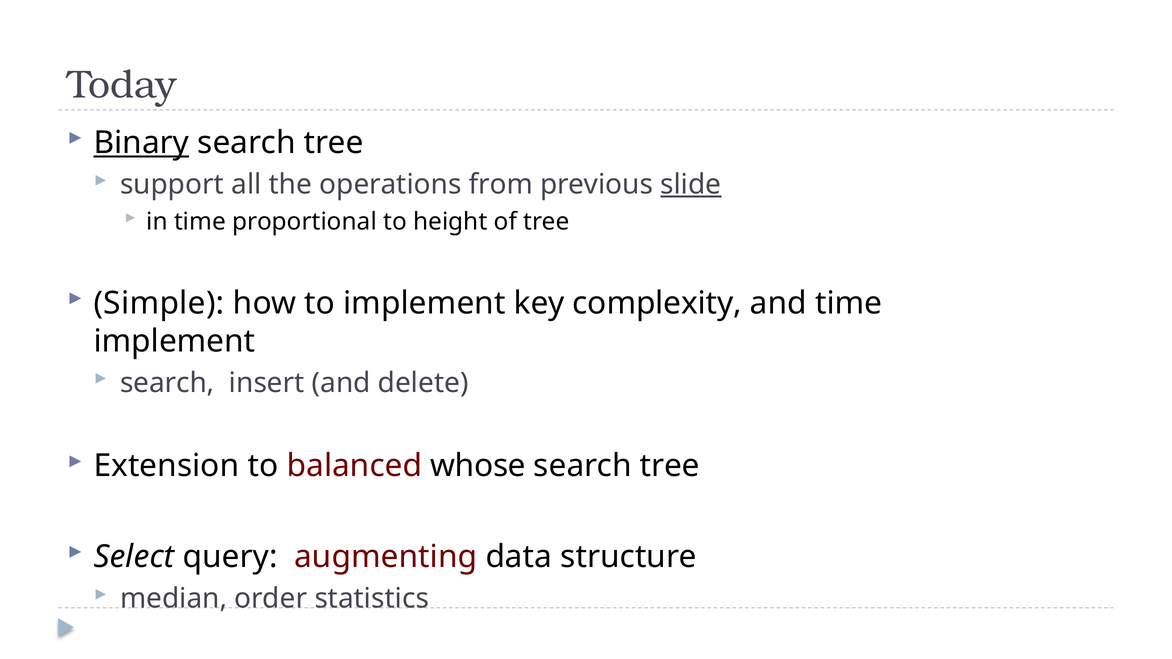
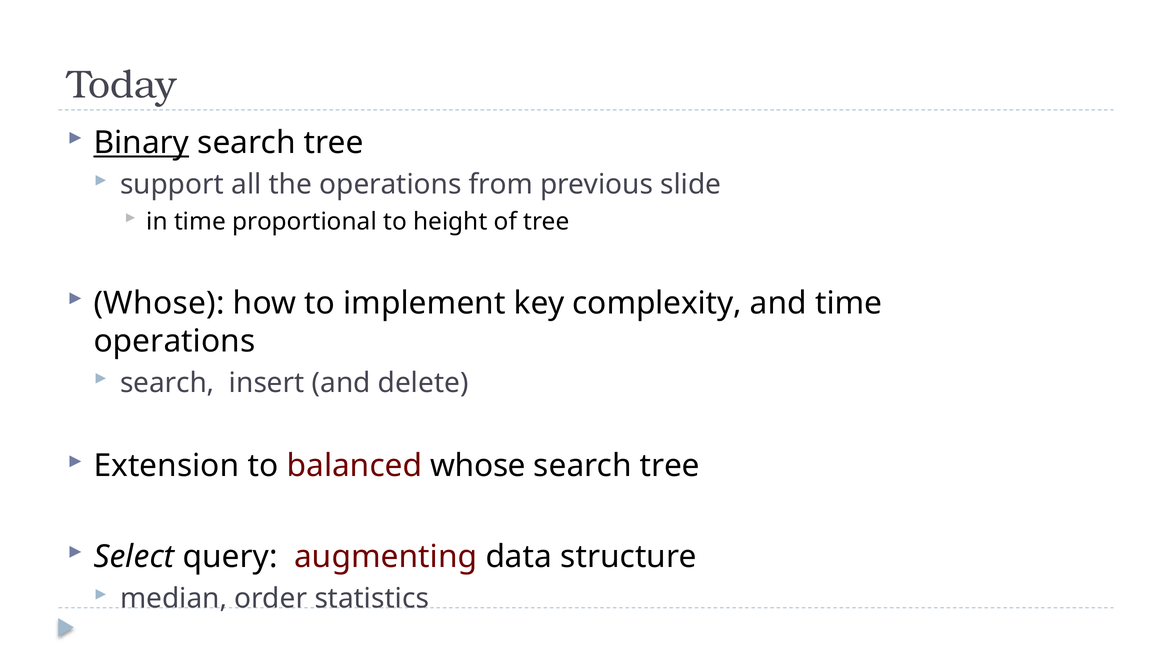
slide underline: present -> none
Simple at (159, 303): Simple -> Whose
implement at (174, 341): implement -> operations
